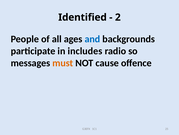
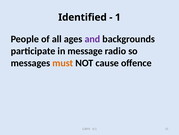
2: 2 -> 1
and colour: blue -> purple
includes: includes -> message
